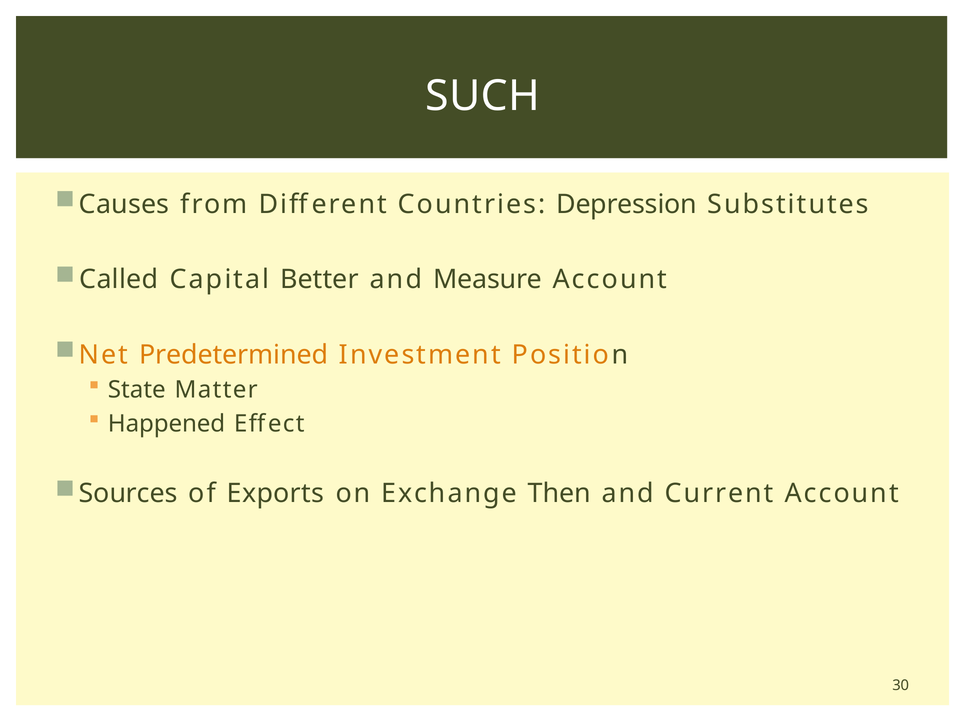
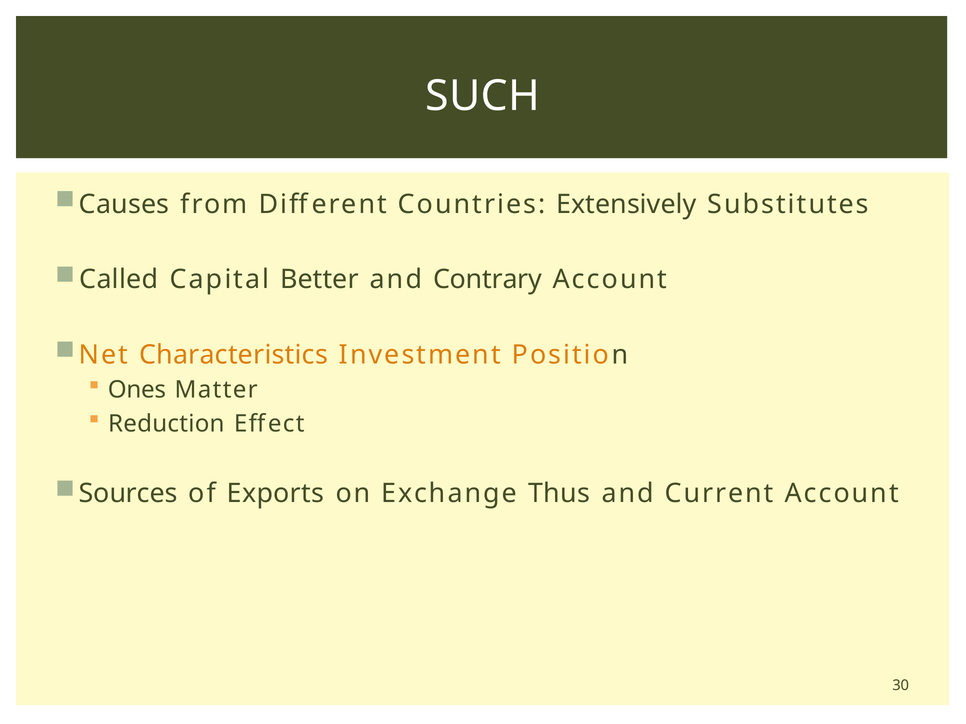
Depression: Depression -> Extensively
Measure: Measure -> Contrary
Predetermined: Predetermined -> Characteristics
State: State -> Ones
Happened: Happened -> Reduction
Then: Then -> Thus
